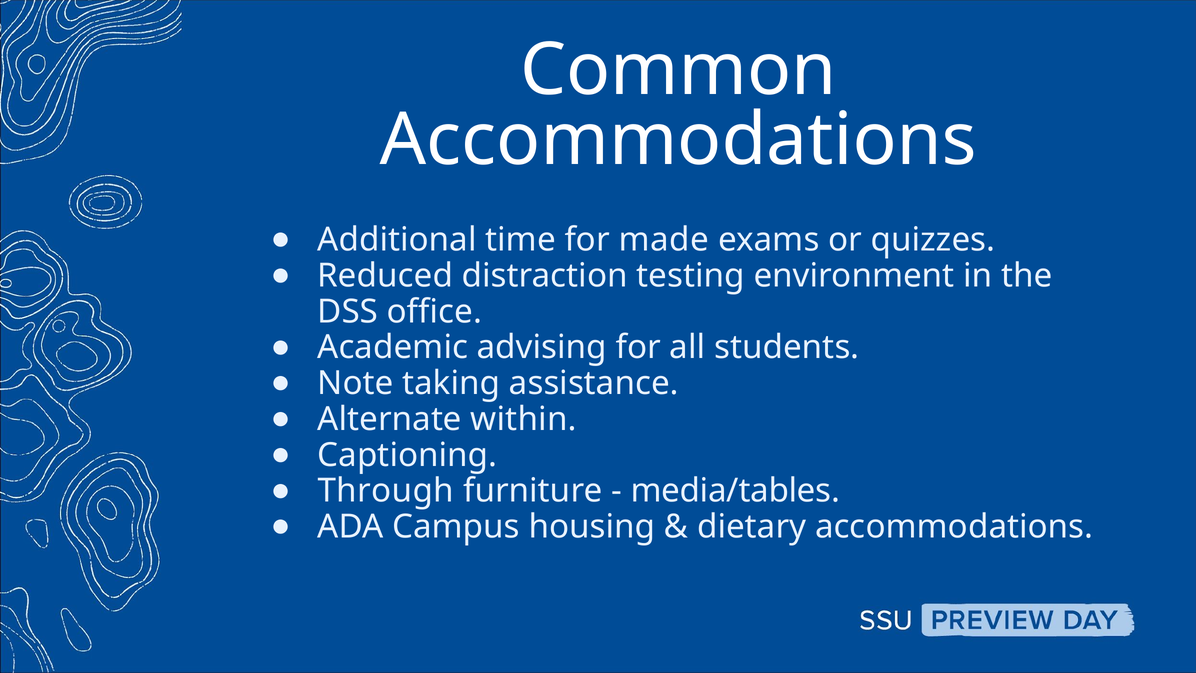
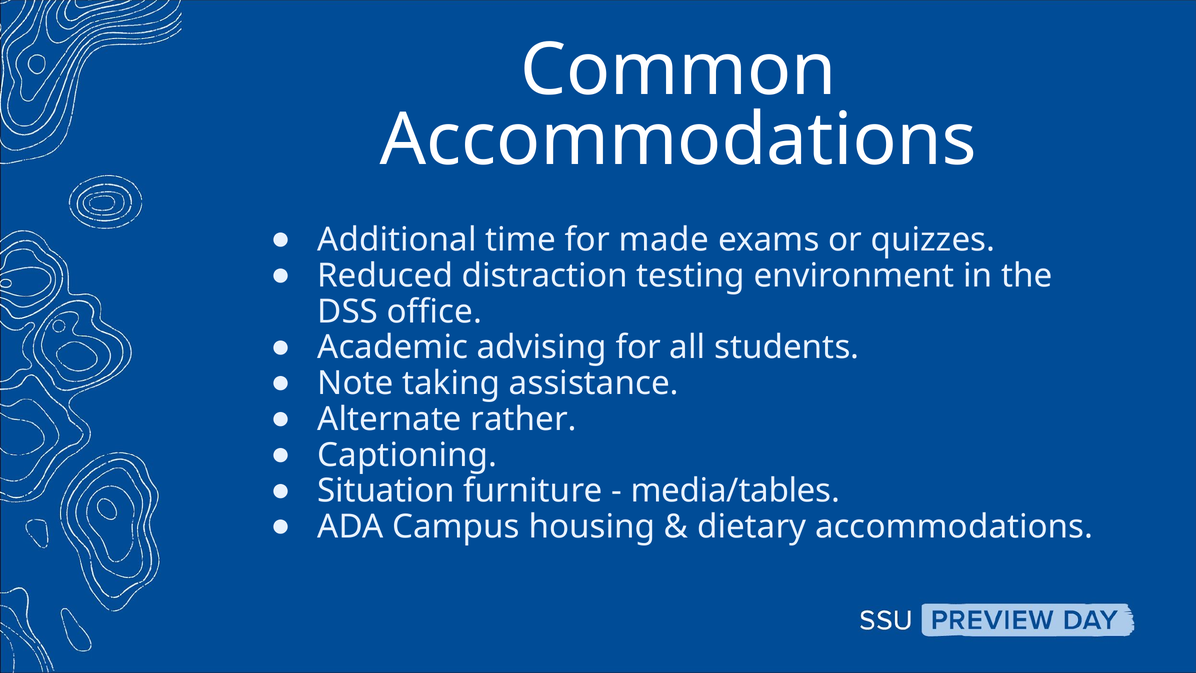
within: within -> rather
Through: Through -> Situation
